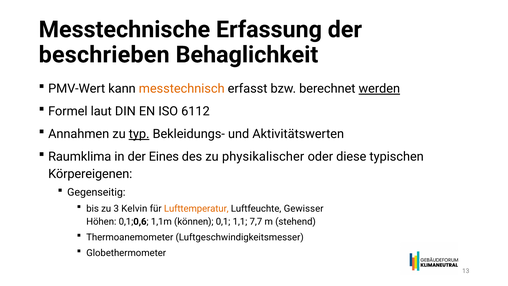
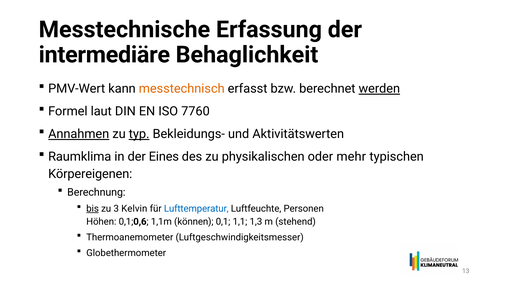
beschrieben: beschrieben -> intermediäre
6112: 6112 -> 7760
Annahmen underline: none -> present
physikalischer: physikalischer -> physikalischen
diese: diese -> mehr
Gegenseitig: Gegenseitig -> Berechnung
bis underline: none -> present
Lufttemperatur colour: orange -> blue
Gewisser: Gewisser -> Personen
7,7: 7,7 -> 1,3
